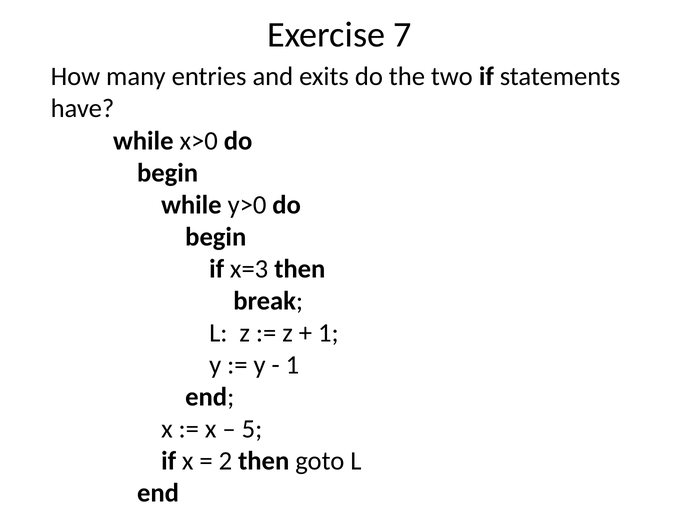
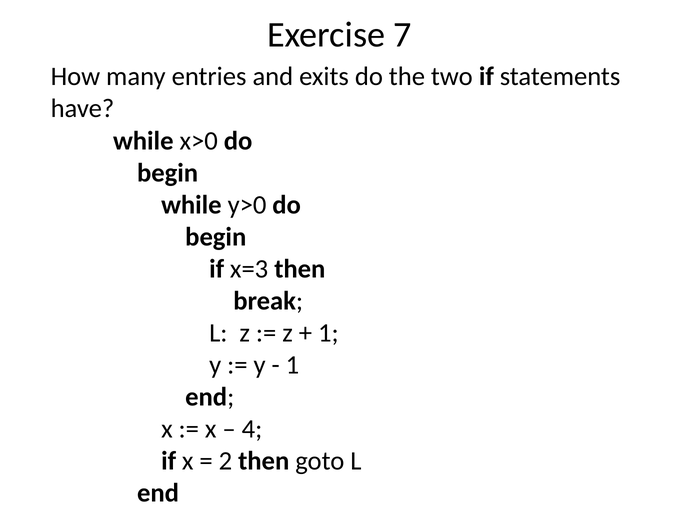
5: 5 -> 4
